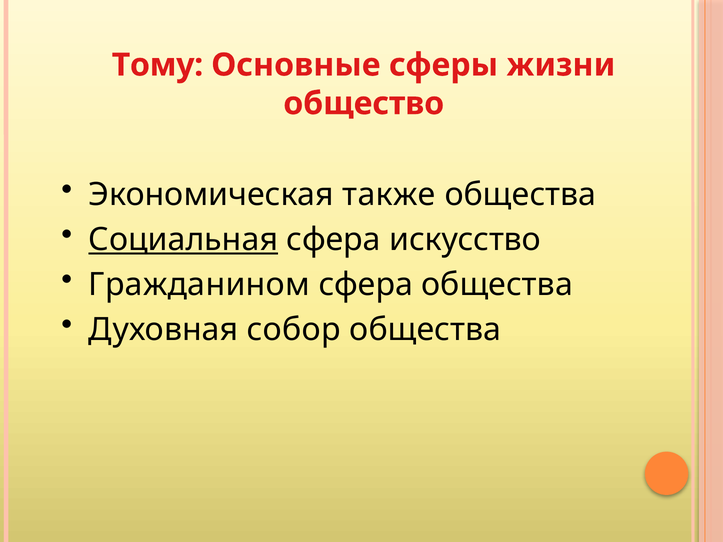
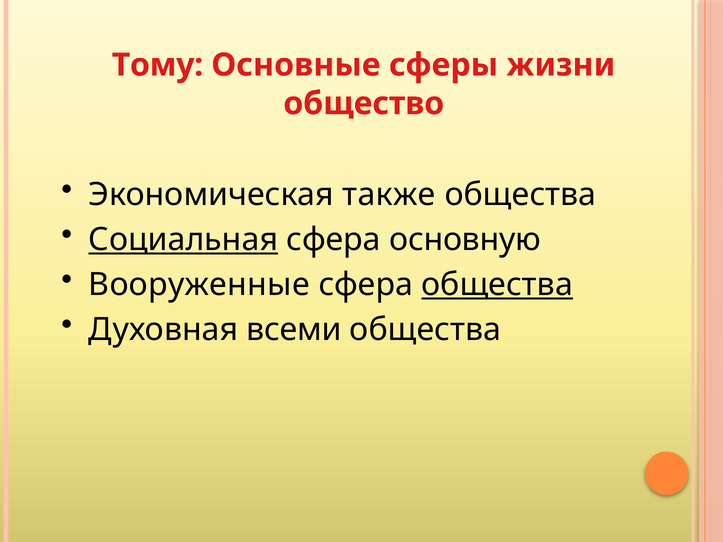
искусство: искусство -> основную
Гражданином: Гражданином -> Вооруженные
общества at (497, 285) underline: none -> present
собор: собор -> всеми
